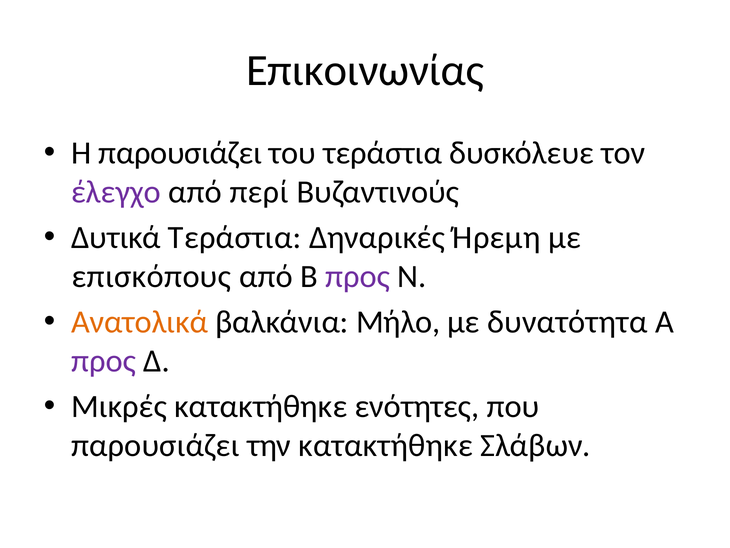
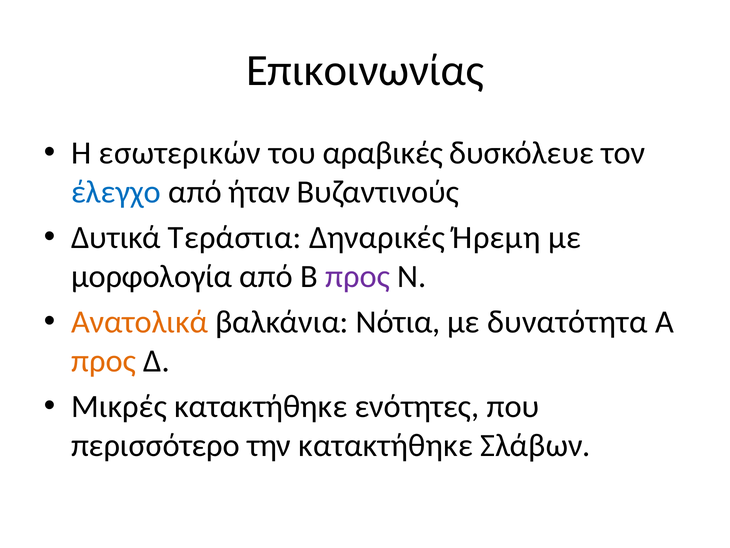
Η παρουσιάζει: παρουσιάζει -> εσωτερικών
του τεράστια: τεράστια -> αραβικές
έλεγχο colour: purple -> blue
περί: περί -> ήταν
επισκόπους: επισκόπους -> μορφολογία
Μήλο: Μήλο -> Νότια
προς at (104, 361) colour: purple -> orange
παρουσιάζει at (155, 445): παρουσιάζει -> περισσότερο
